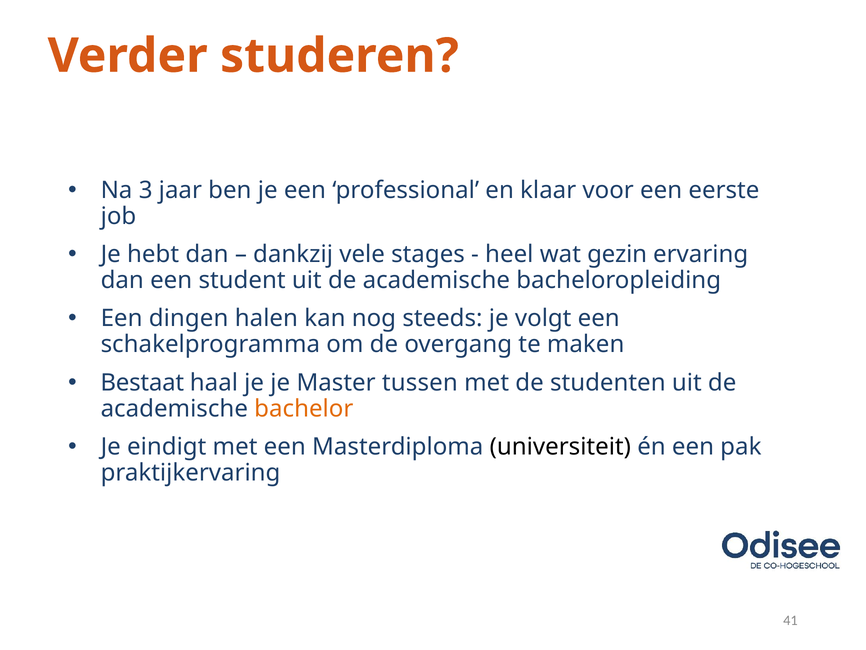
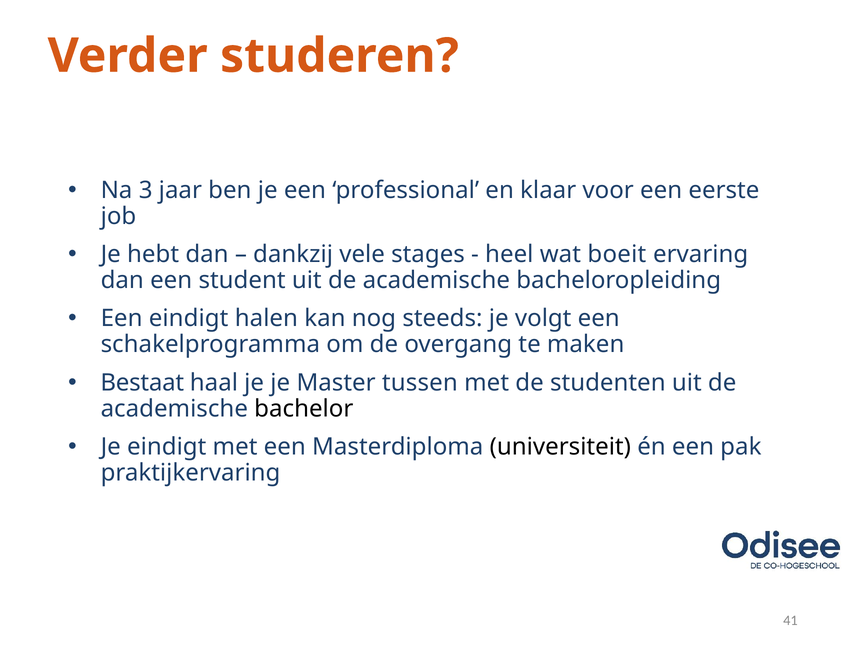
gezin: gezin -> boeit
Een dingen: dingen -> eindigt
bachelor colour: orange -> black
